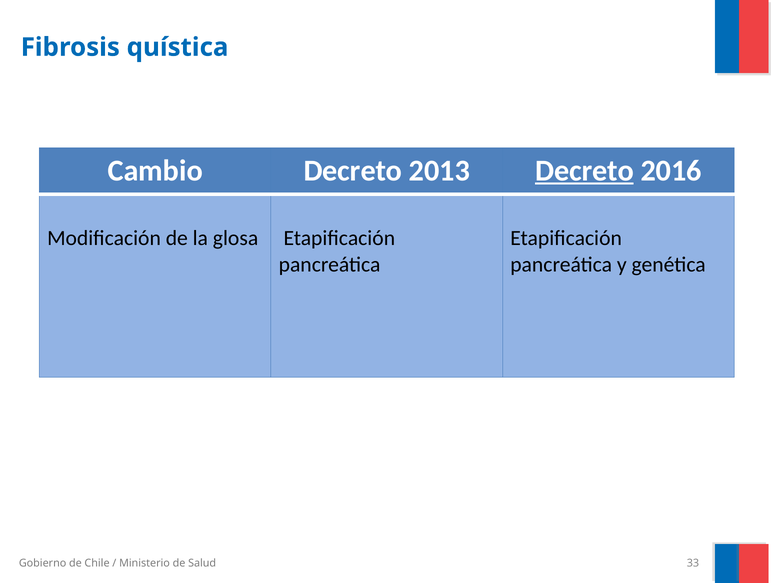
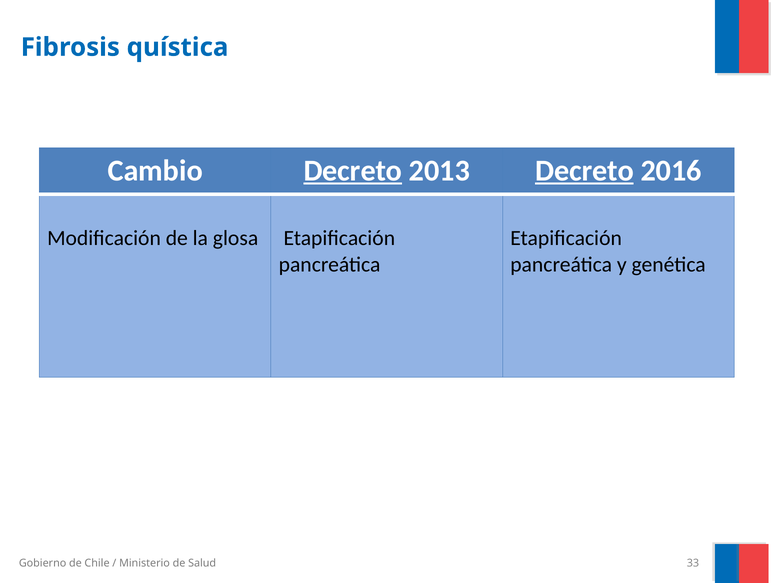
Decreto at (353, 170) underline: none -> present
